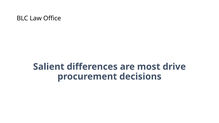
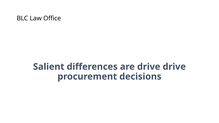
are most: most -> drive
